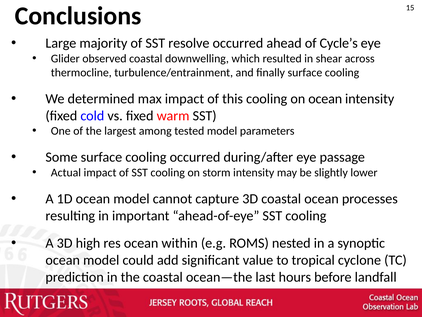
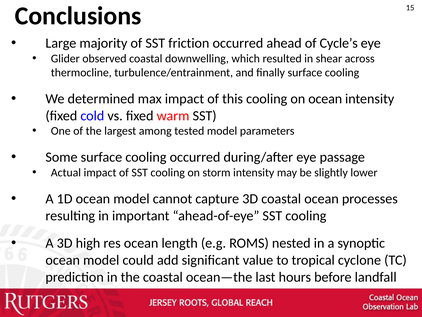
resolve: resolve -> friction
within: within -> length
